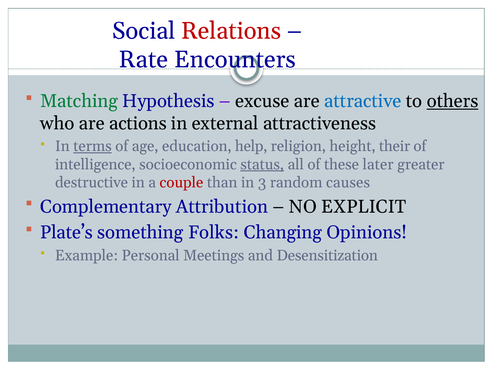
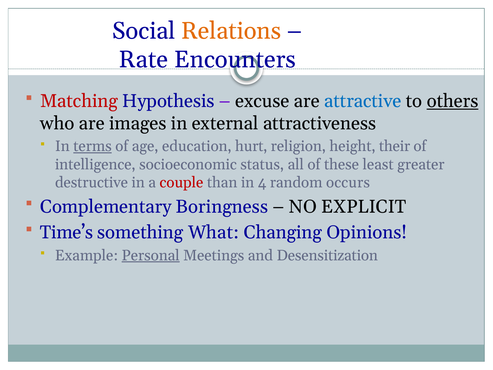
Relations colour: red -> orange
Matching colour: green -> red
actions: actions -> images
help: help -> hurt
status underline: present -> none
later: later -> least
3: 3 -> 4
causes: causes -> occurs
Attribution: Attribution -> Boringness
Plate’s: Plate’s -> Time’s
Folks: Folks -> What
Personal underline: none -> present
